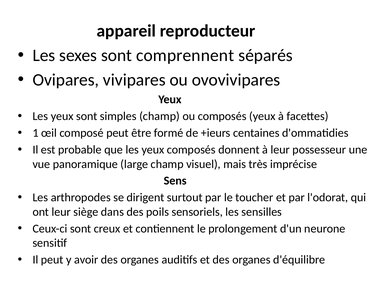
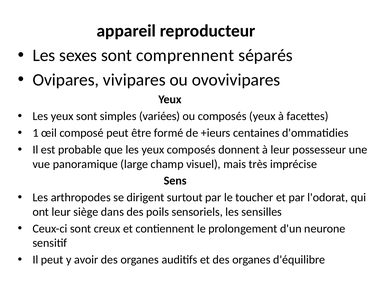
simples champ: champ -> variées
